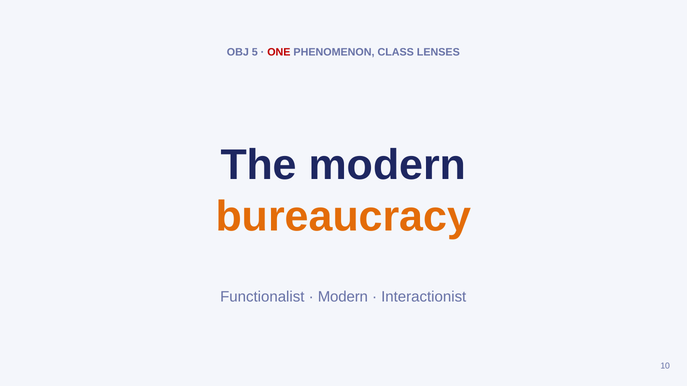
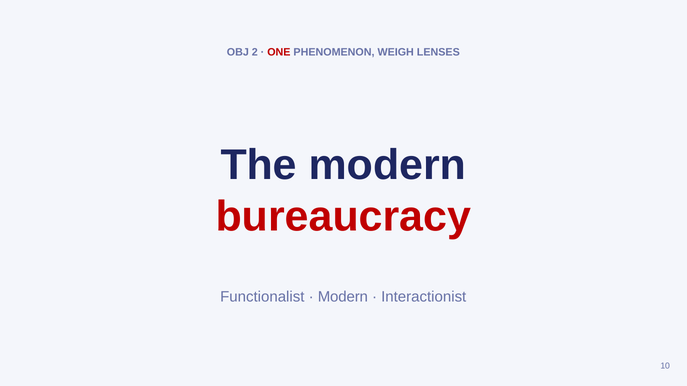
5: 5 -> 2
CLASS: CLASS -> WEIGH
bureaucracy colour: orange -> red
